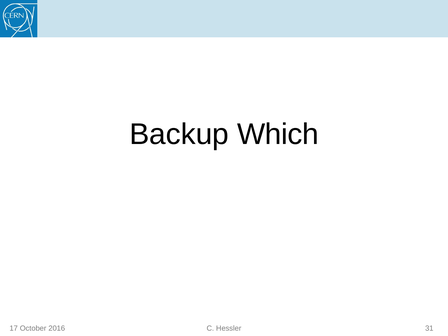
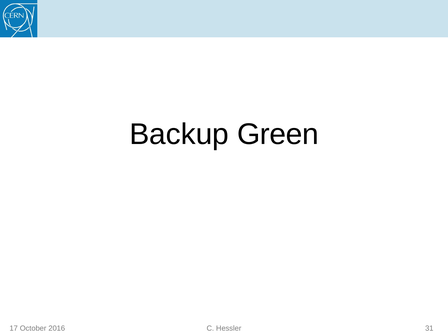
Which: Which -> Green
